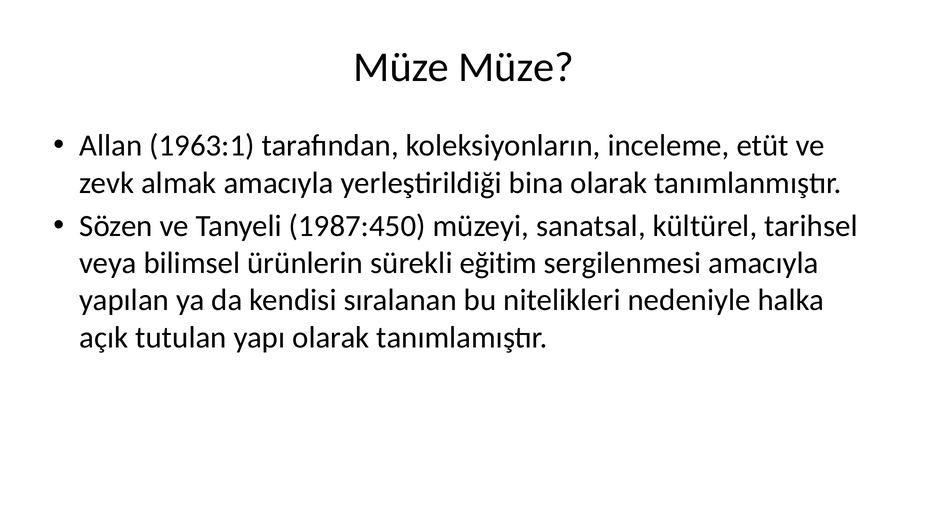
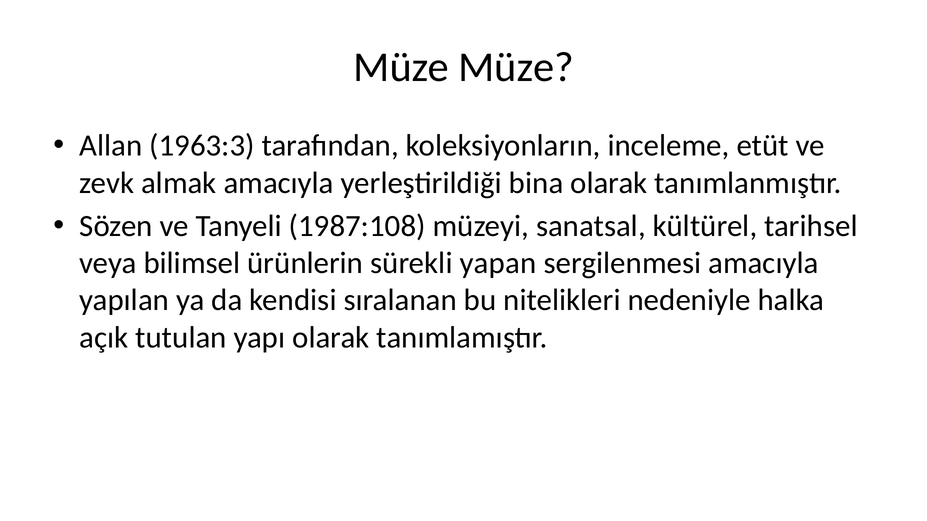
1963:1: 1963:1 -> 1963:3
1987:450: 1987:450 -> 1987:108
eğitim: eğitim -> yapan
